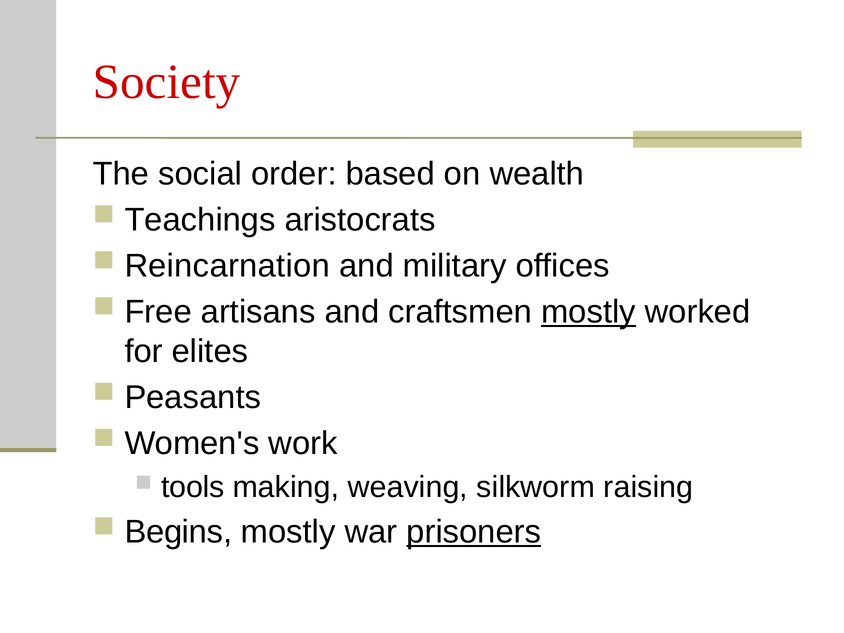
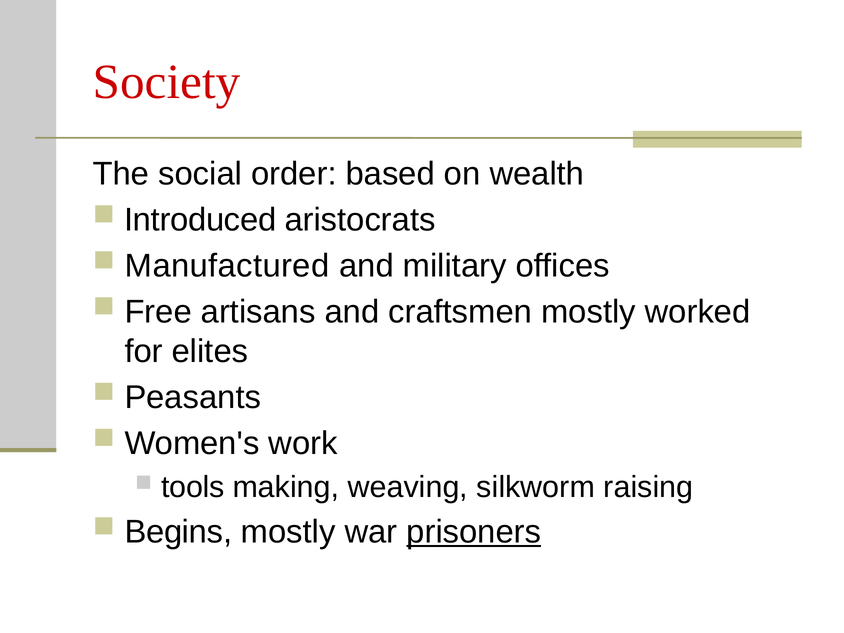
Teachings: Teachings -> Introduced
Reincarnation: Reincarnation -> Manufactured
mostly at (588, 312) underline: present -> none
